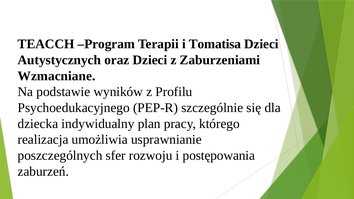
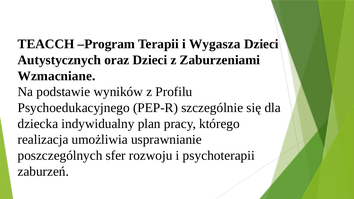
Tomatisa: Tomatisa -> Wygasza
postępowania: postępowania -> psychoterapii
